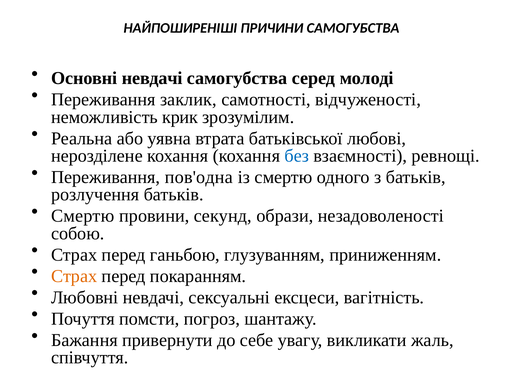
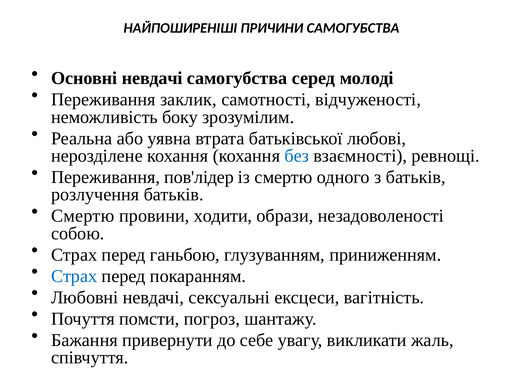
крик: крик -> боку
пов'одна: пов'одна -> пов'лідер
секунд: секунд -> ходити
Страх at (74, 276) colour: orange -> blue
